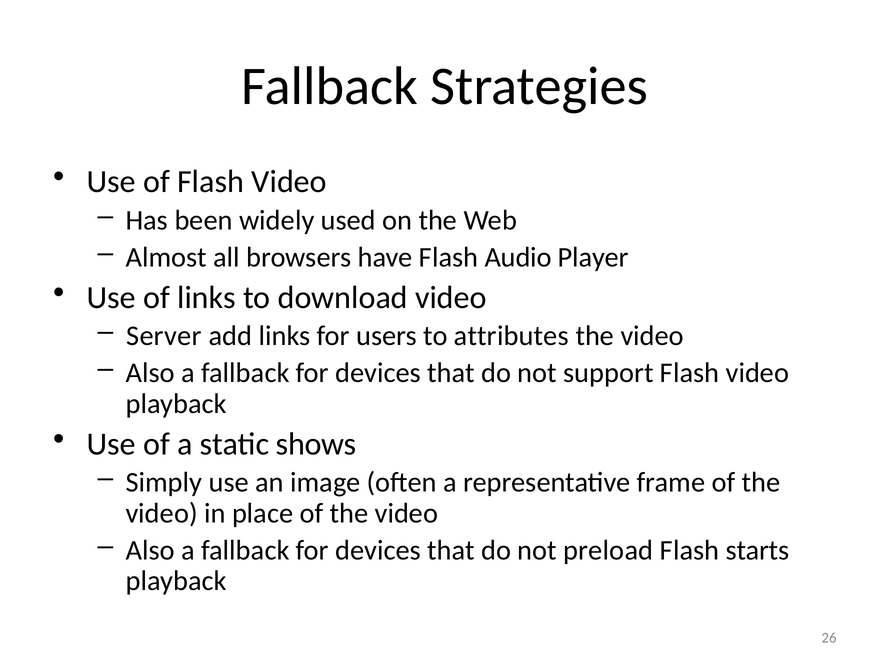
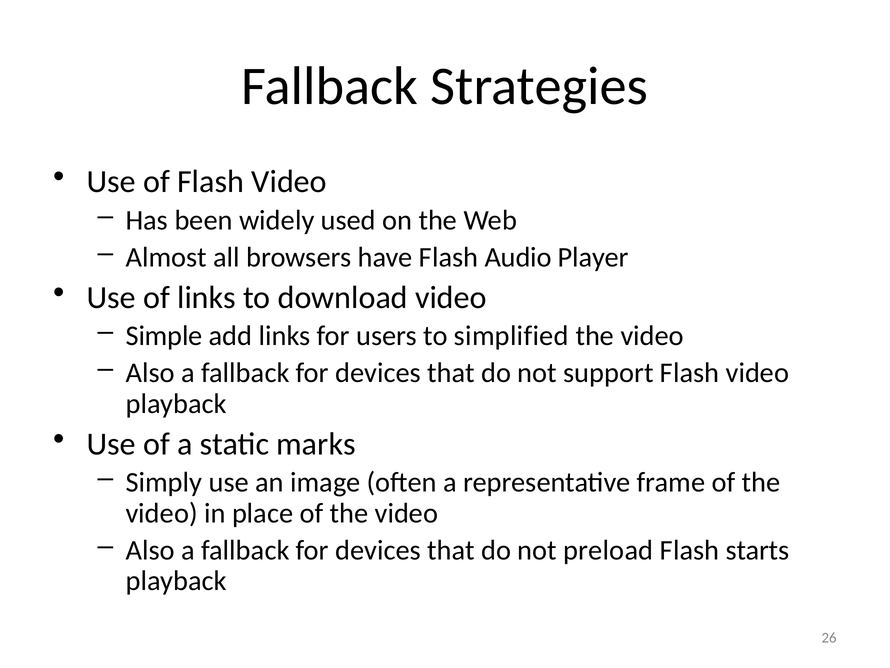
Server: Server -> Simple
attributes: attributes -> simplified
shows: shows -> marks
